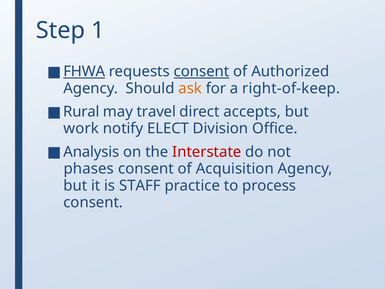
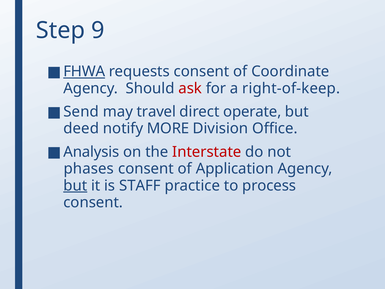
1: 1 -> 9
consent at (201, 71) underline: present -> none
Authorized: Authorized -> Coordinate
ask colour: orange -> red
Rural: Rural -> Send
accepts: accepts -> operate
work: work -> deed
ELECT: ELECT -> MORE
Acquisition: Acquisition -> Application
but at (75, 185) underline: none -> present
